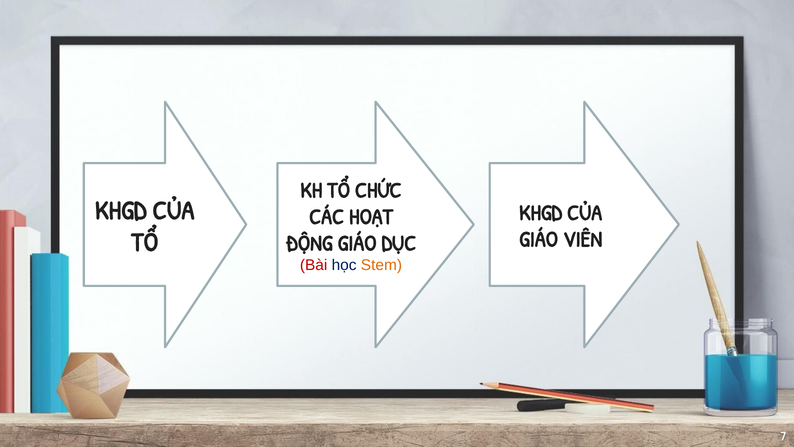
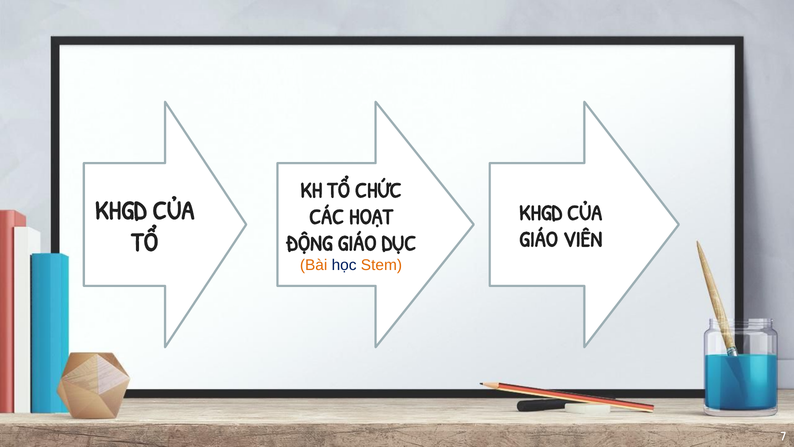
Bài colour: red -> orange
